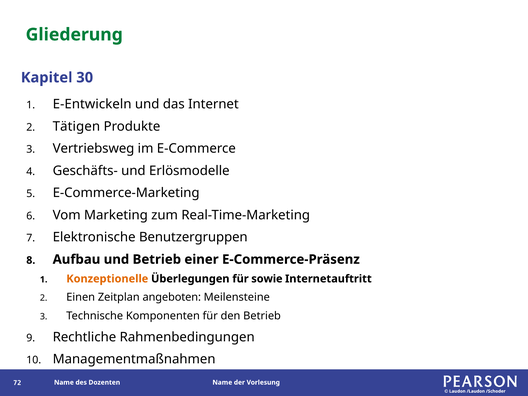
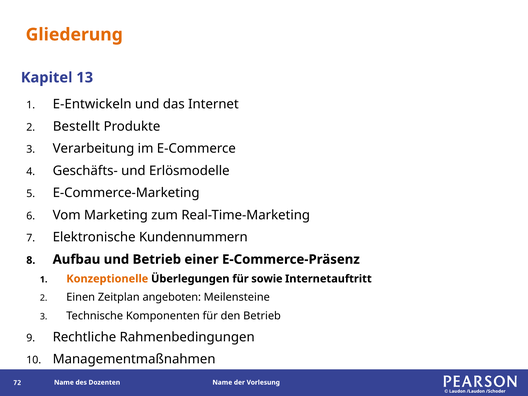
Gliederung colour: green -> orange
30: 30 -> 13
Tätigen: Tätigen -> Bestellt
Vertriebsweg: Vertriebsweg -> Verarbeitung
Benutzergruppen: Benutzergruppen -> Kundennummern
